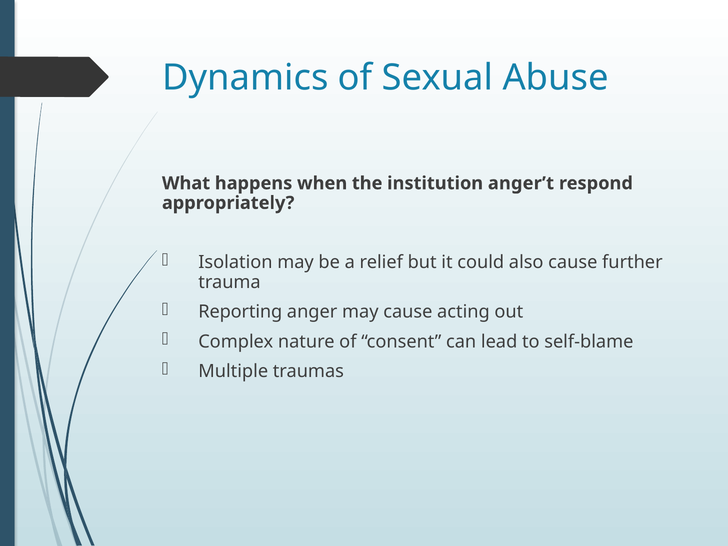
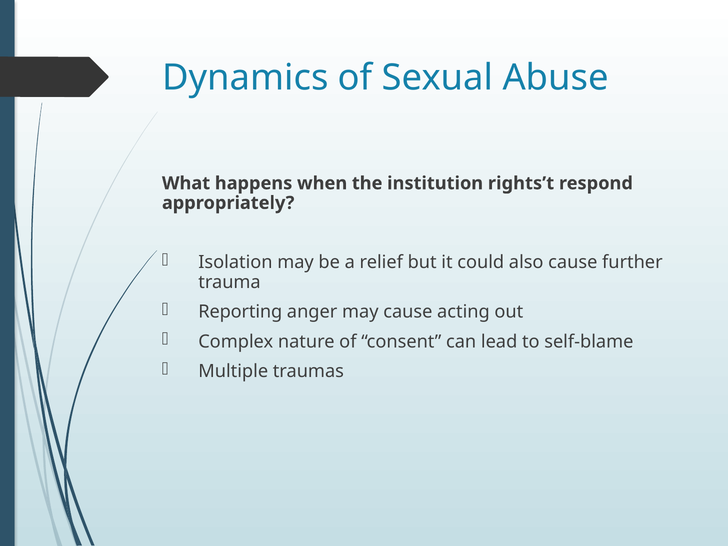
anger’t: anger’t -> rights’t
